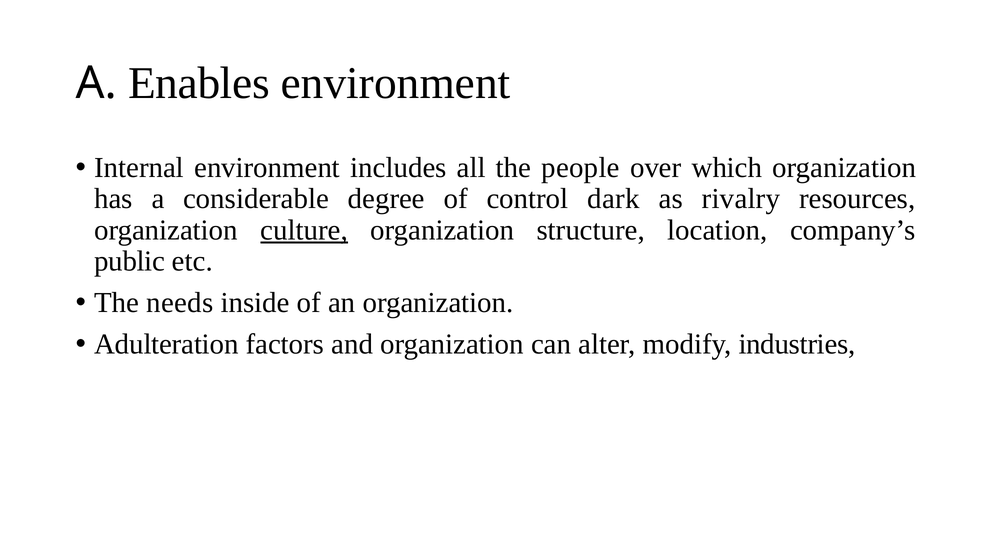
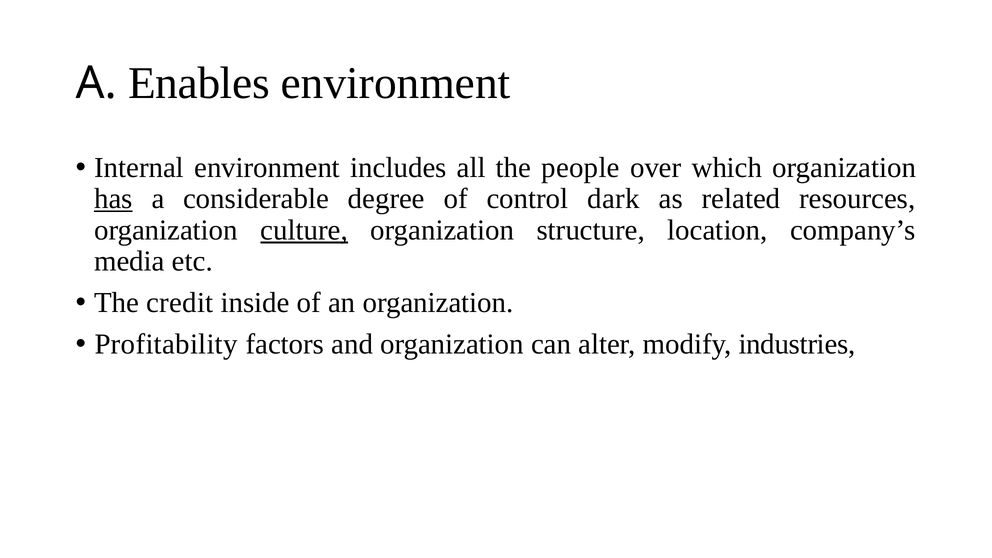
has underline: none -> present
rivalry: rivalry -> related
public: public -> media
needs: needs -> credit
Adulteration: Adulteration -> Profitability
